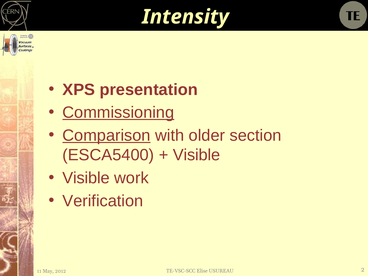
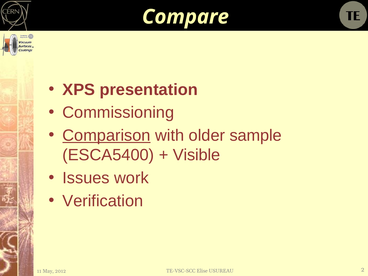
Intensity: Intensity -> Compare
Commissioning underline: present -> none
section: section -> sample
Visible at (86, 178): Visible -> Issues
